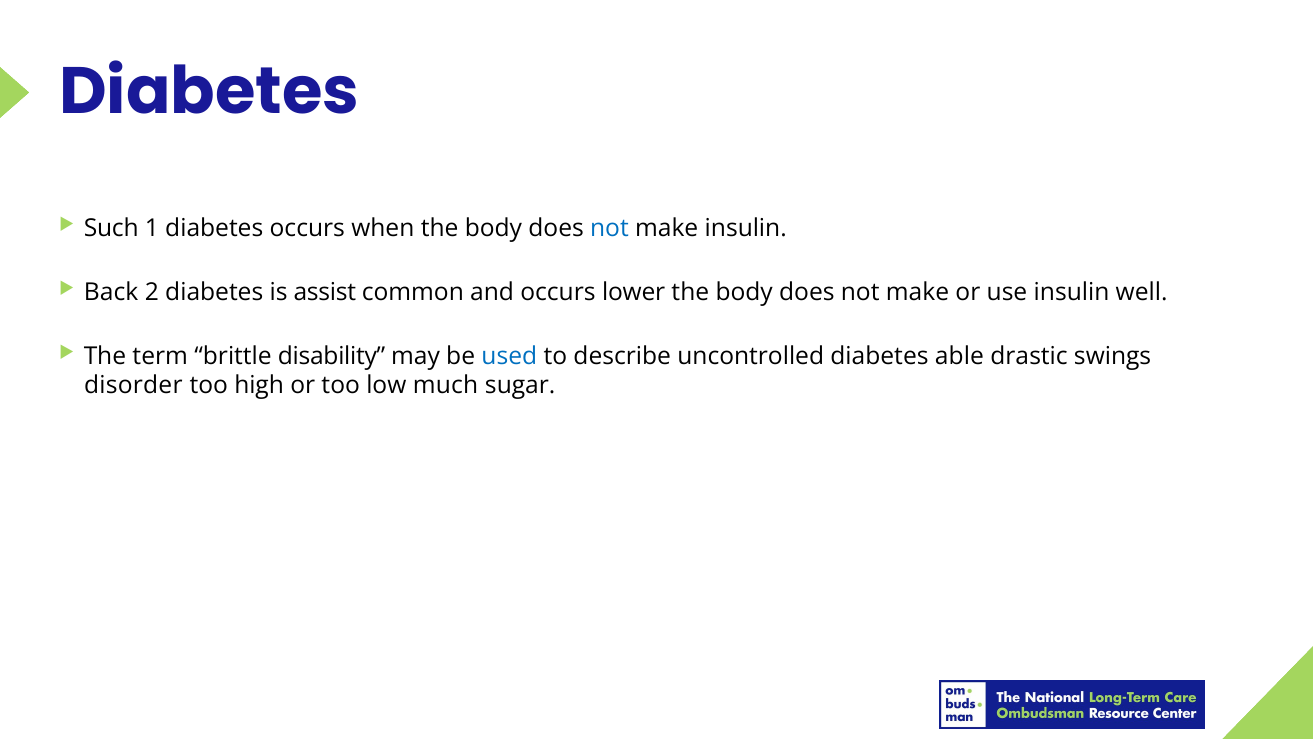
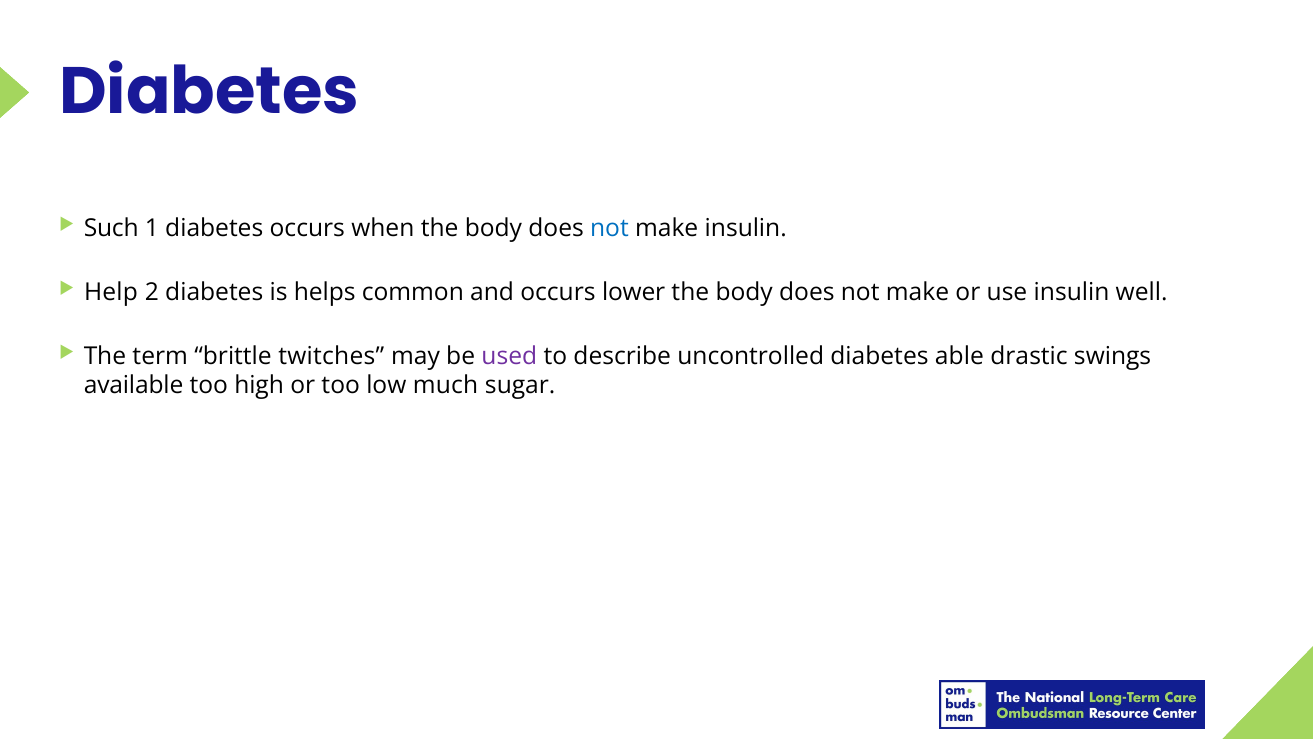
Back: Back -> Help
assist: assist -> helps
disability: disability -> twitches
used colour: blue -> purple
disorder: disorder -> available
